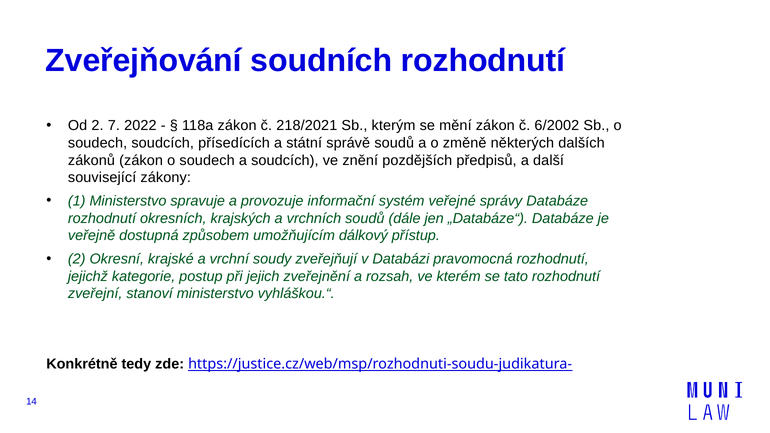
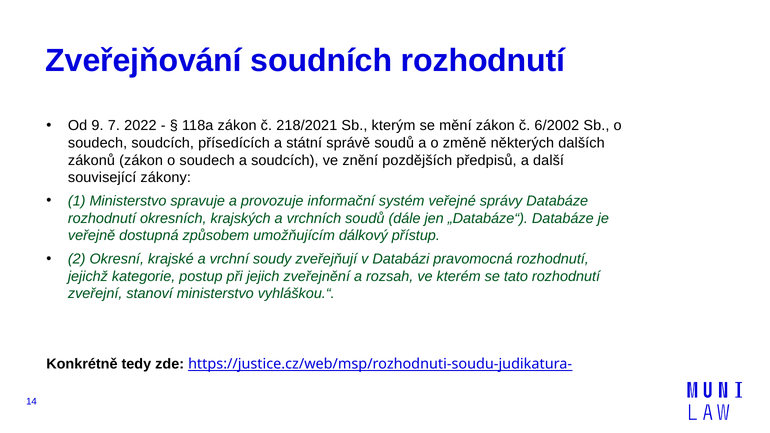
Od 2: 2 -> 9
